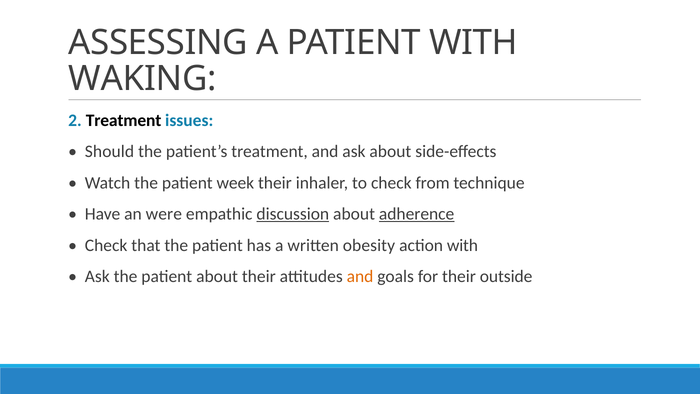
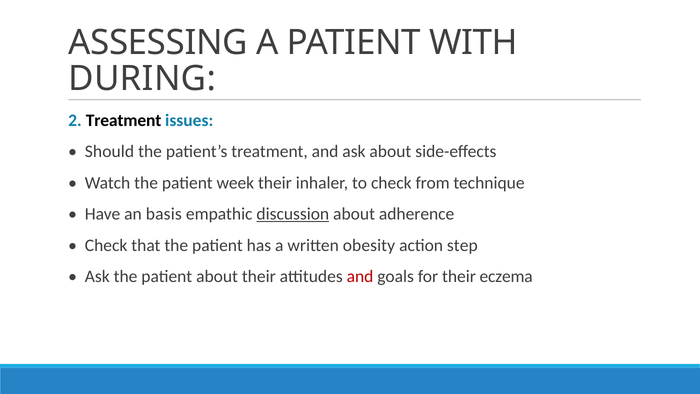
WAKING: WAKING -> DURING
were: were -> basis
adherence underline: present -> none
action with: with -> step
and at (360, 276) colour: orange -> red
outside: outside -> eczema
